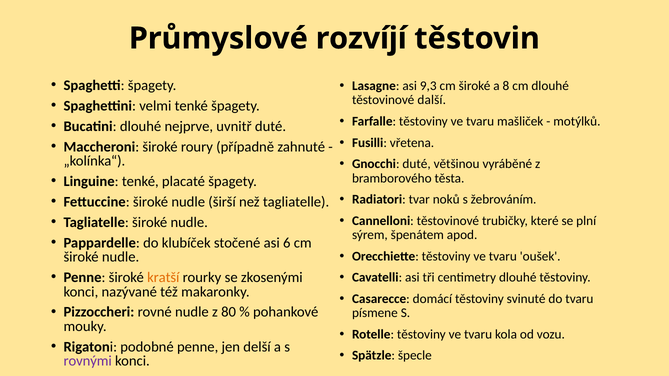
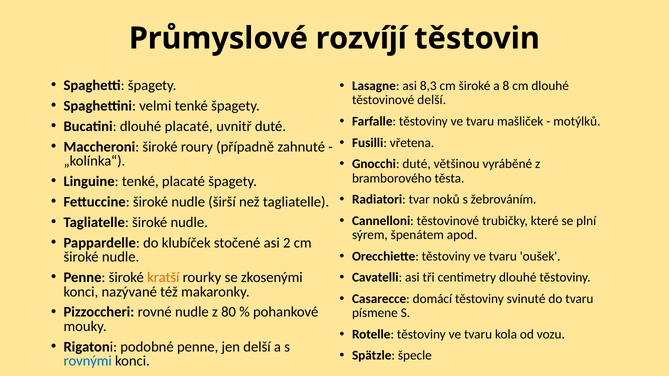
9,3: 9,3 -> 8,3
těstovinové další: další -> delší
dlouhé nejprve: nejprve -> placaté
6: 6 -> 2
rovnými colour: purple -> blue
